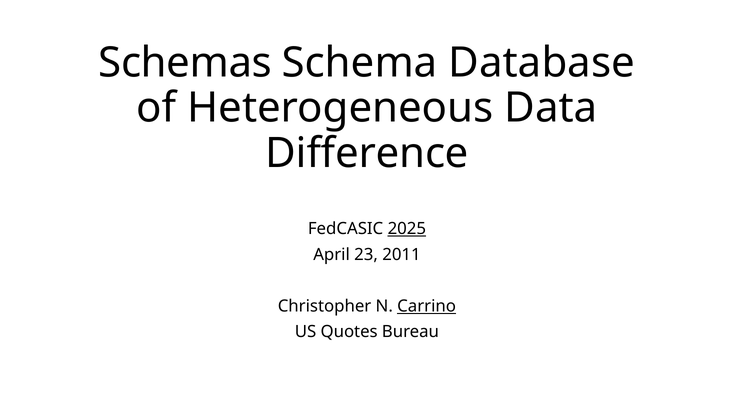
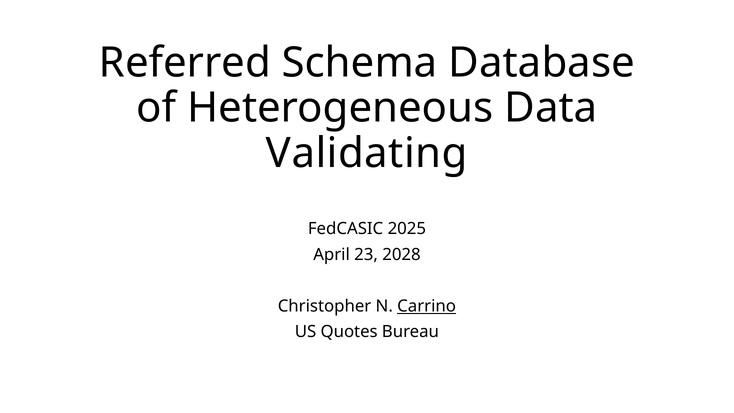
Schemas: Schemas -> Referred
Difference: Difference -> Validating
2025 underline: present -> none
2011: 2011 -> 2028
